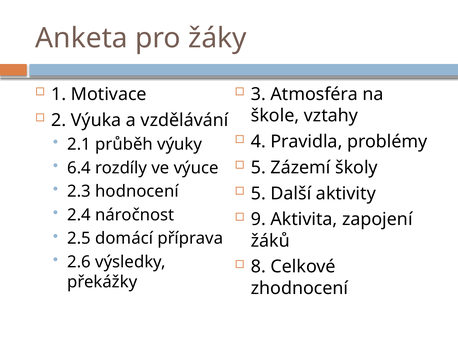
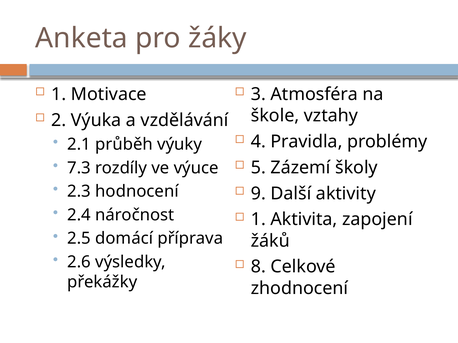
6.4: 6.4 -> 7.3
5 at (258, 194): 5 -> 9
9 at (258, 220): 9 -> 1
